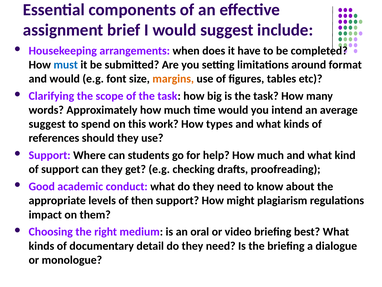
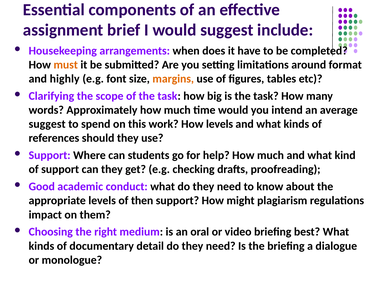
must colour: blue -> orange
and would: would -> highly
How types: types -> levels
